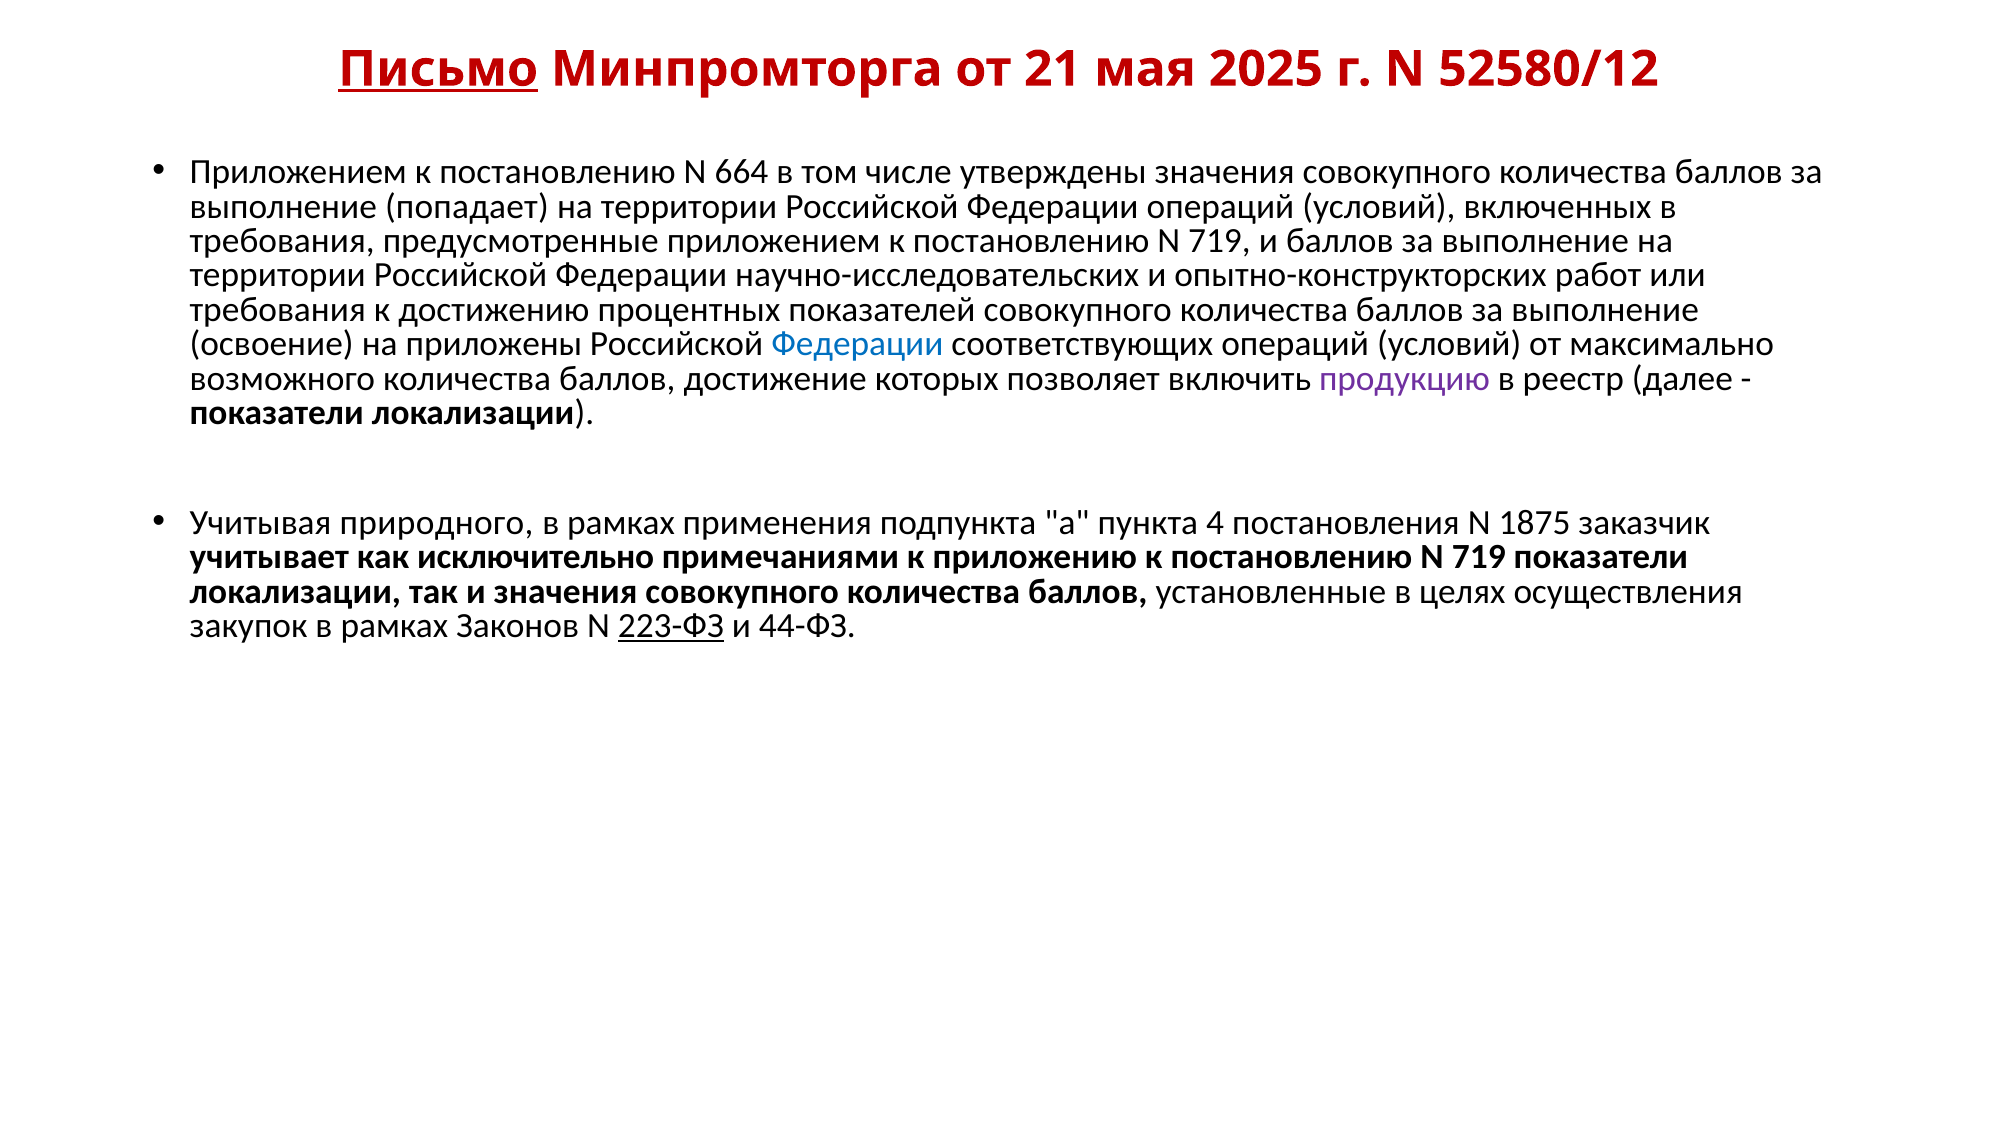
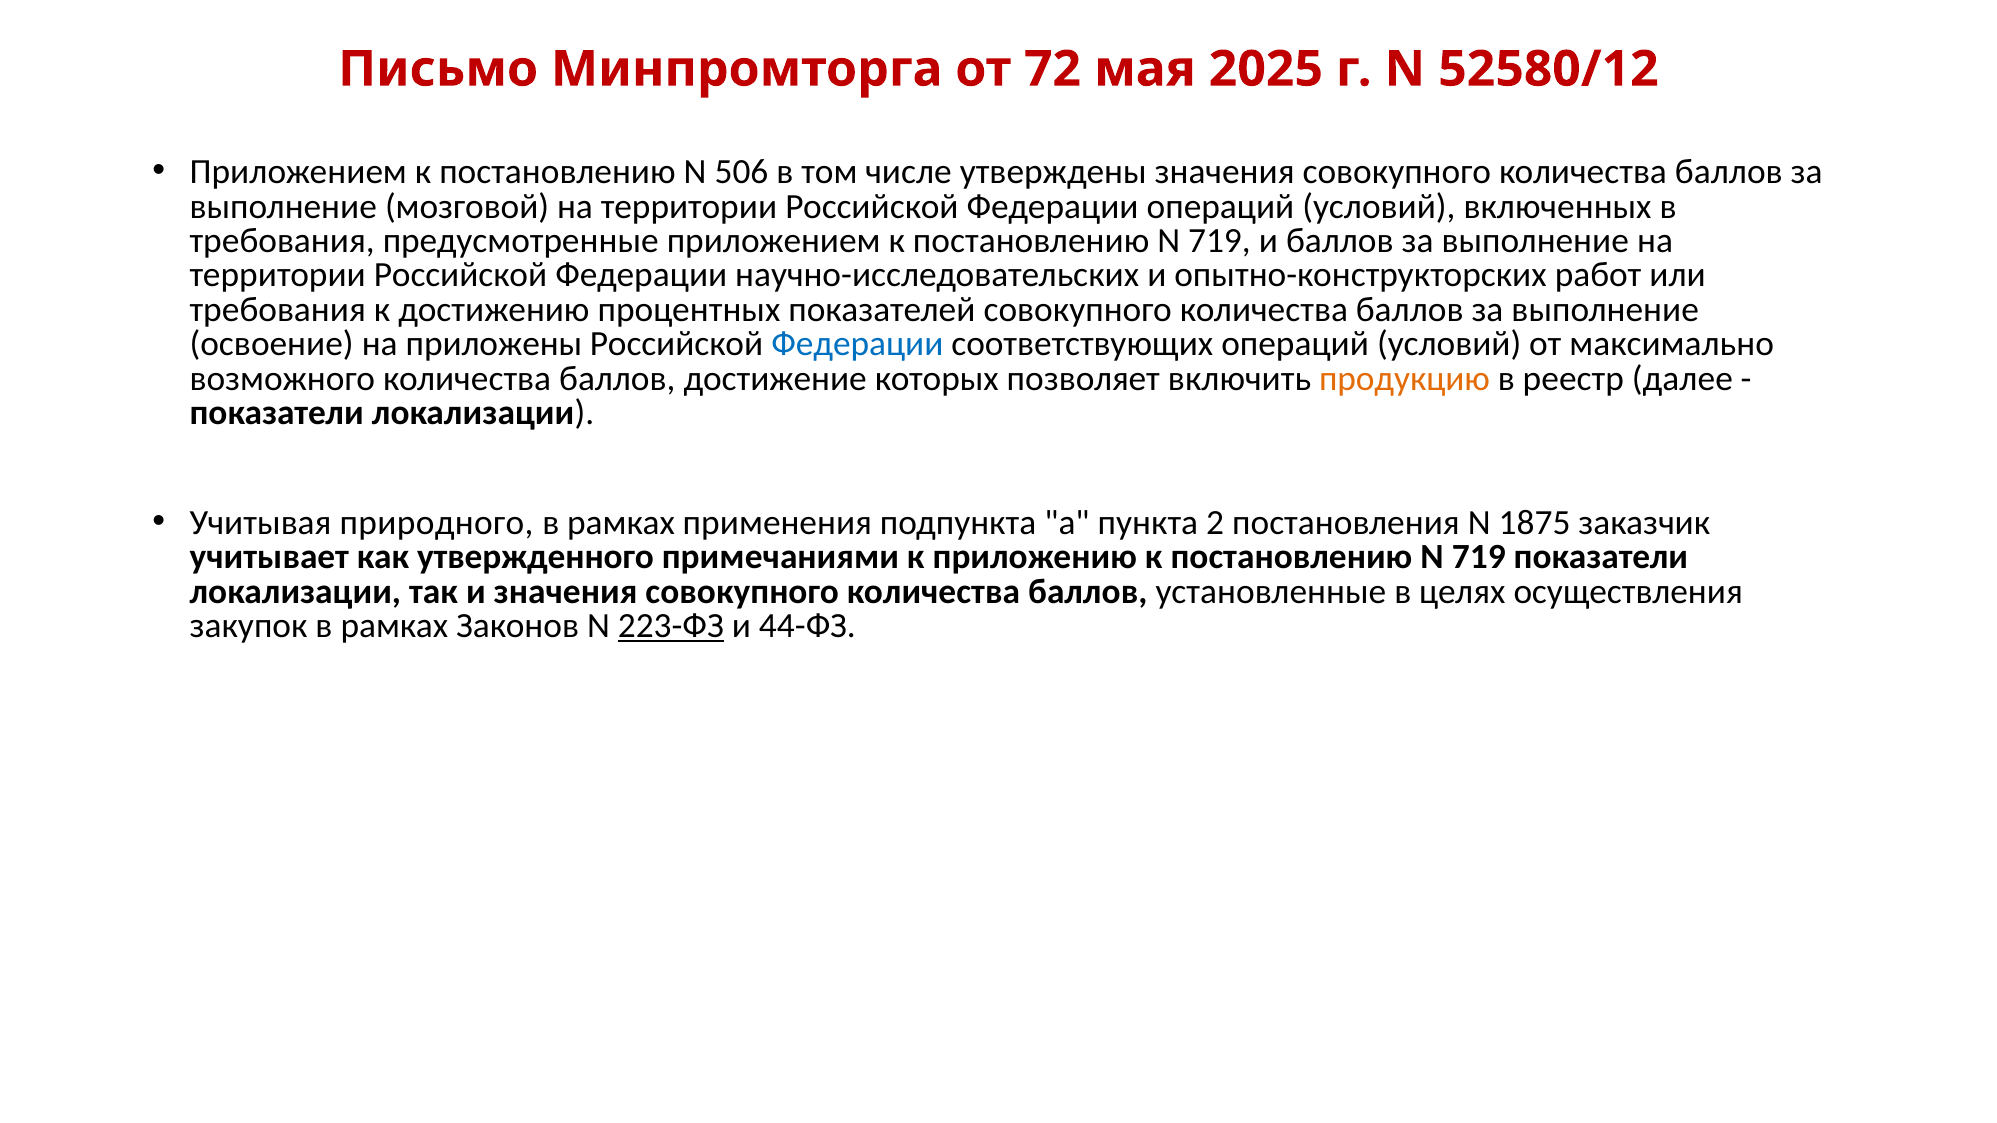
Письмо underline: present -> none
21: 21 -> 72
664: 664 -> 506
попадает: попадает -> мозговой
продукцию colour: purple -> orange
4: 4 -> 2
исключительно: исключительно -> утвержденного
